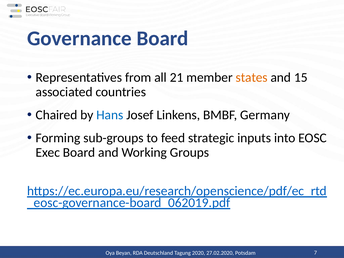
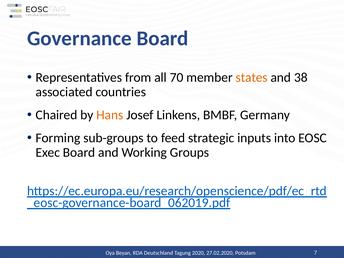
21: 21 -> 70
15: 15 -> 38
Hans colour: blue -> orange
